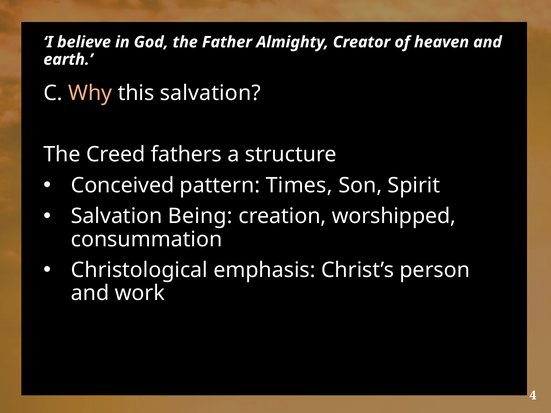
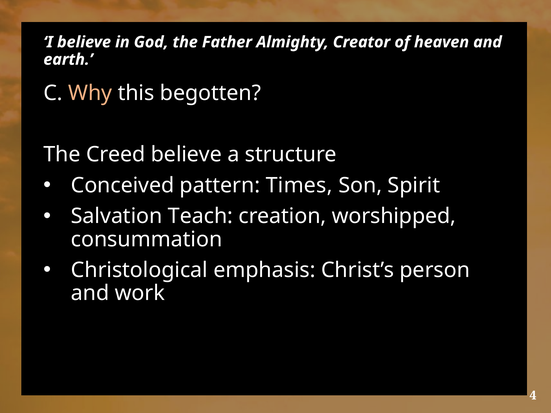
this salvation: salvation -> begotten
Creed fathers: fathers -> believe
Being: Being -> Teach
